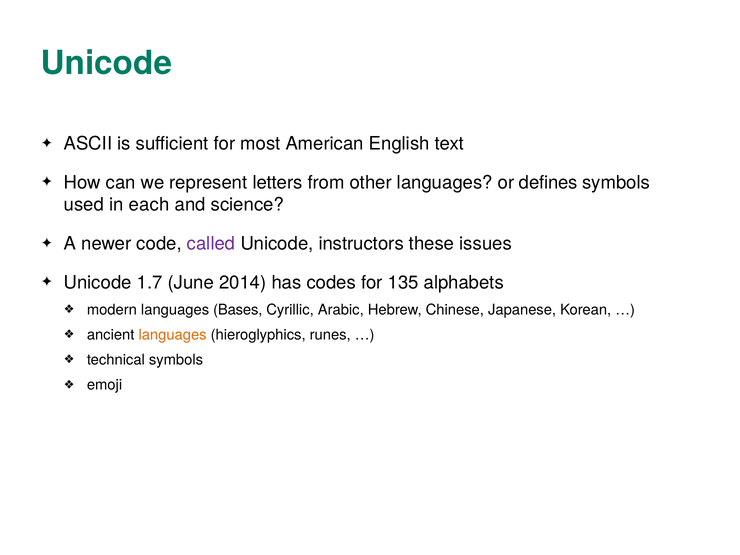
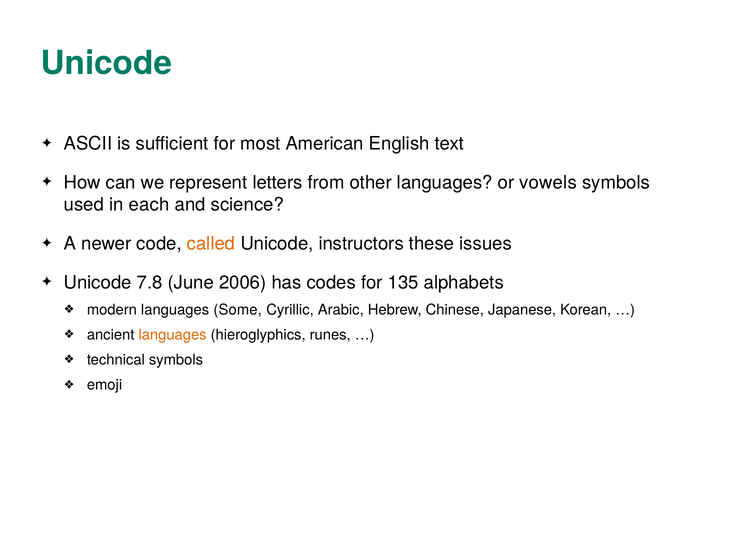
defines: defines -> vowels
called colour: purple -> orange
1.7: 1.7 -> 7.8
2014: 2014 -> 2006
Bases: Bases -> Some
